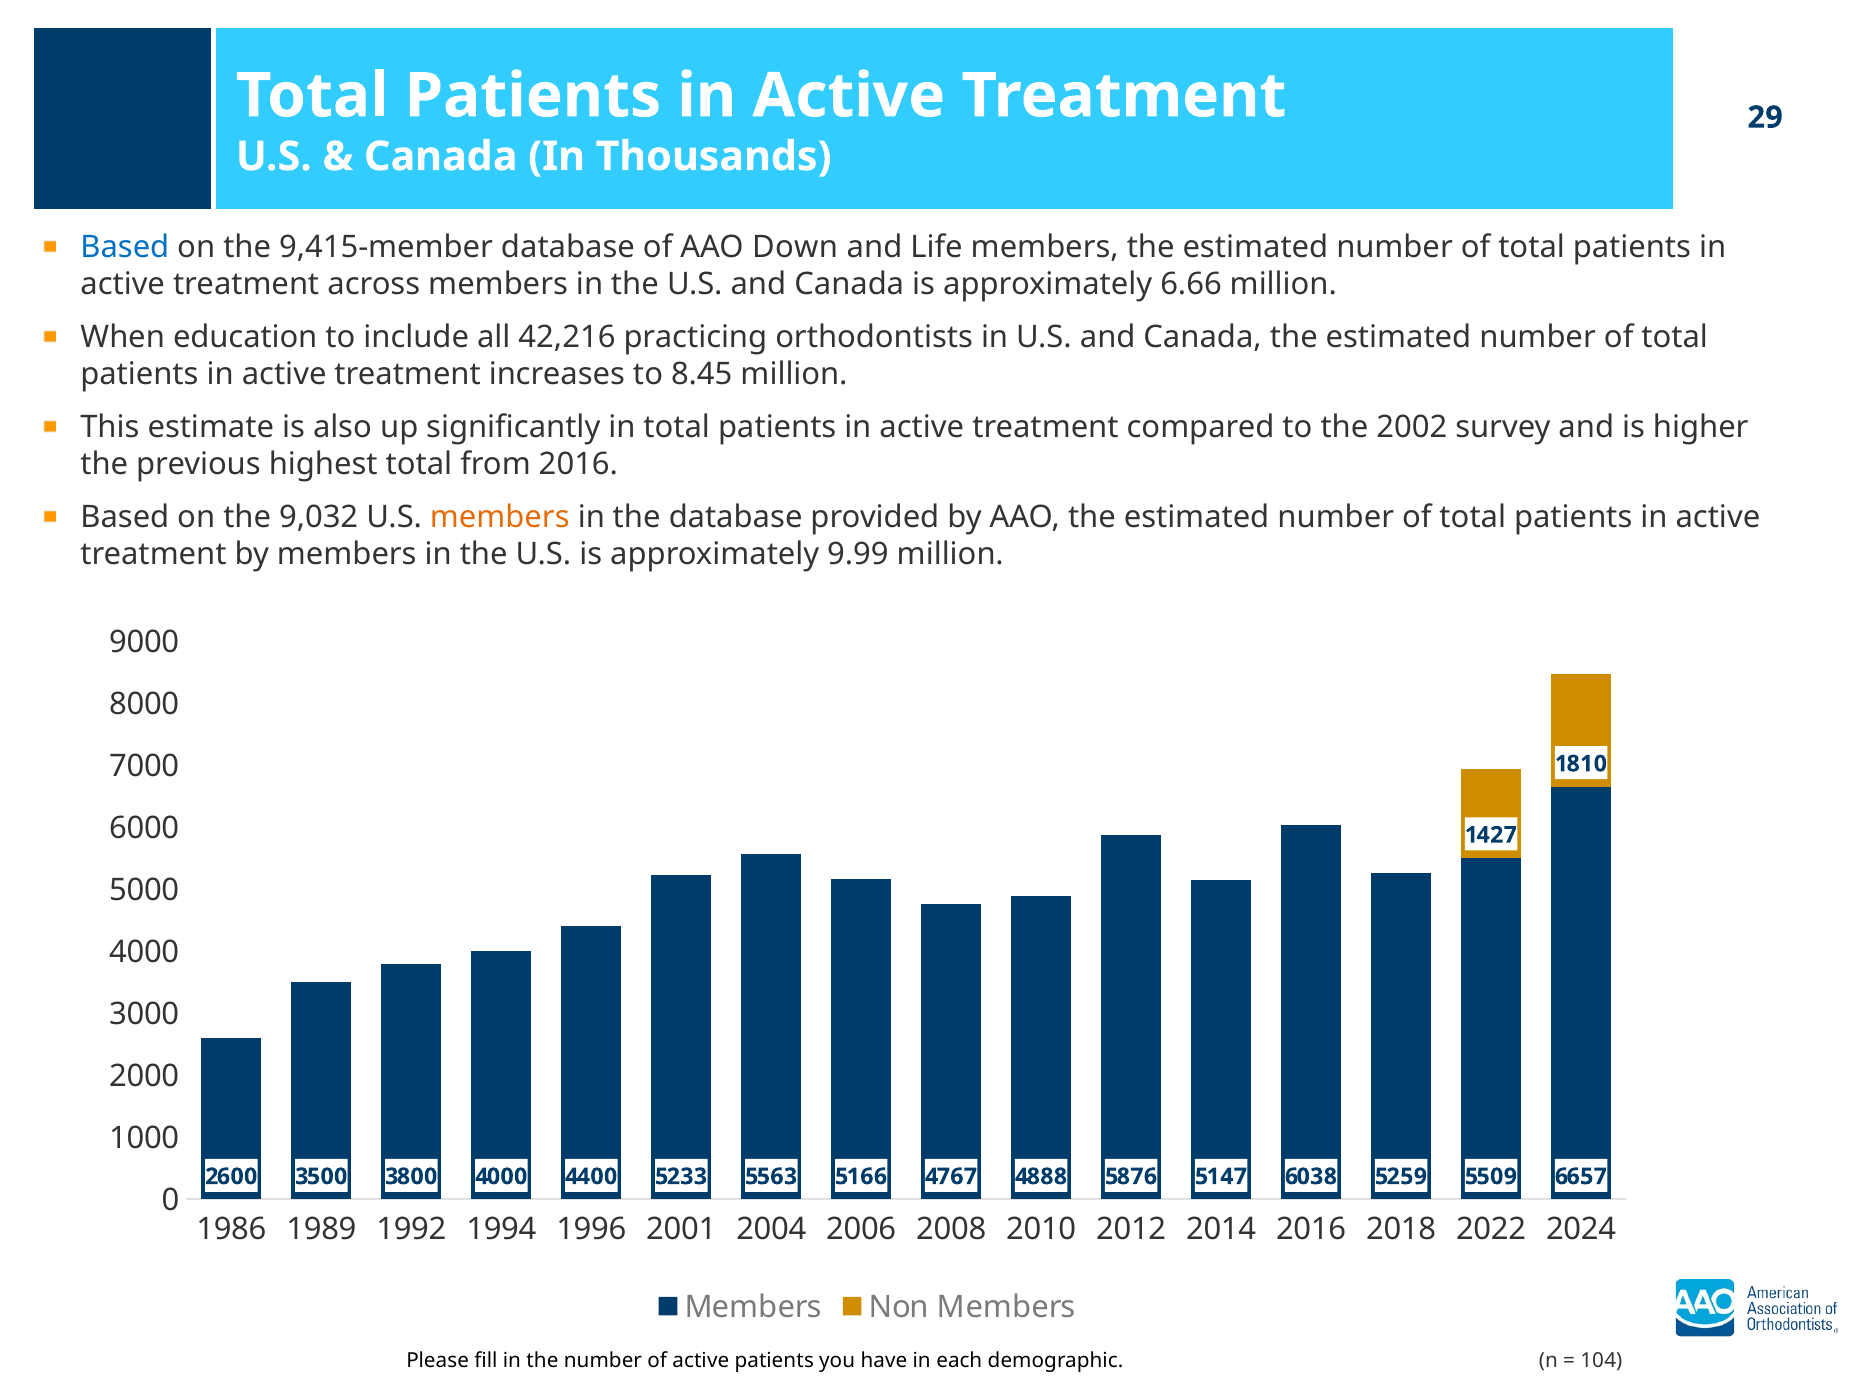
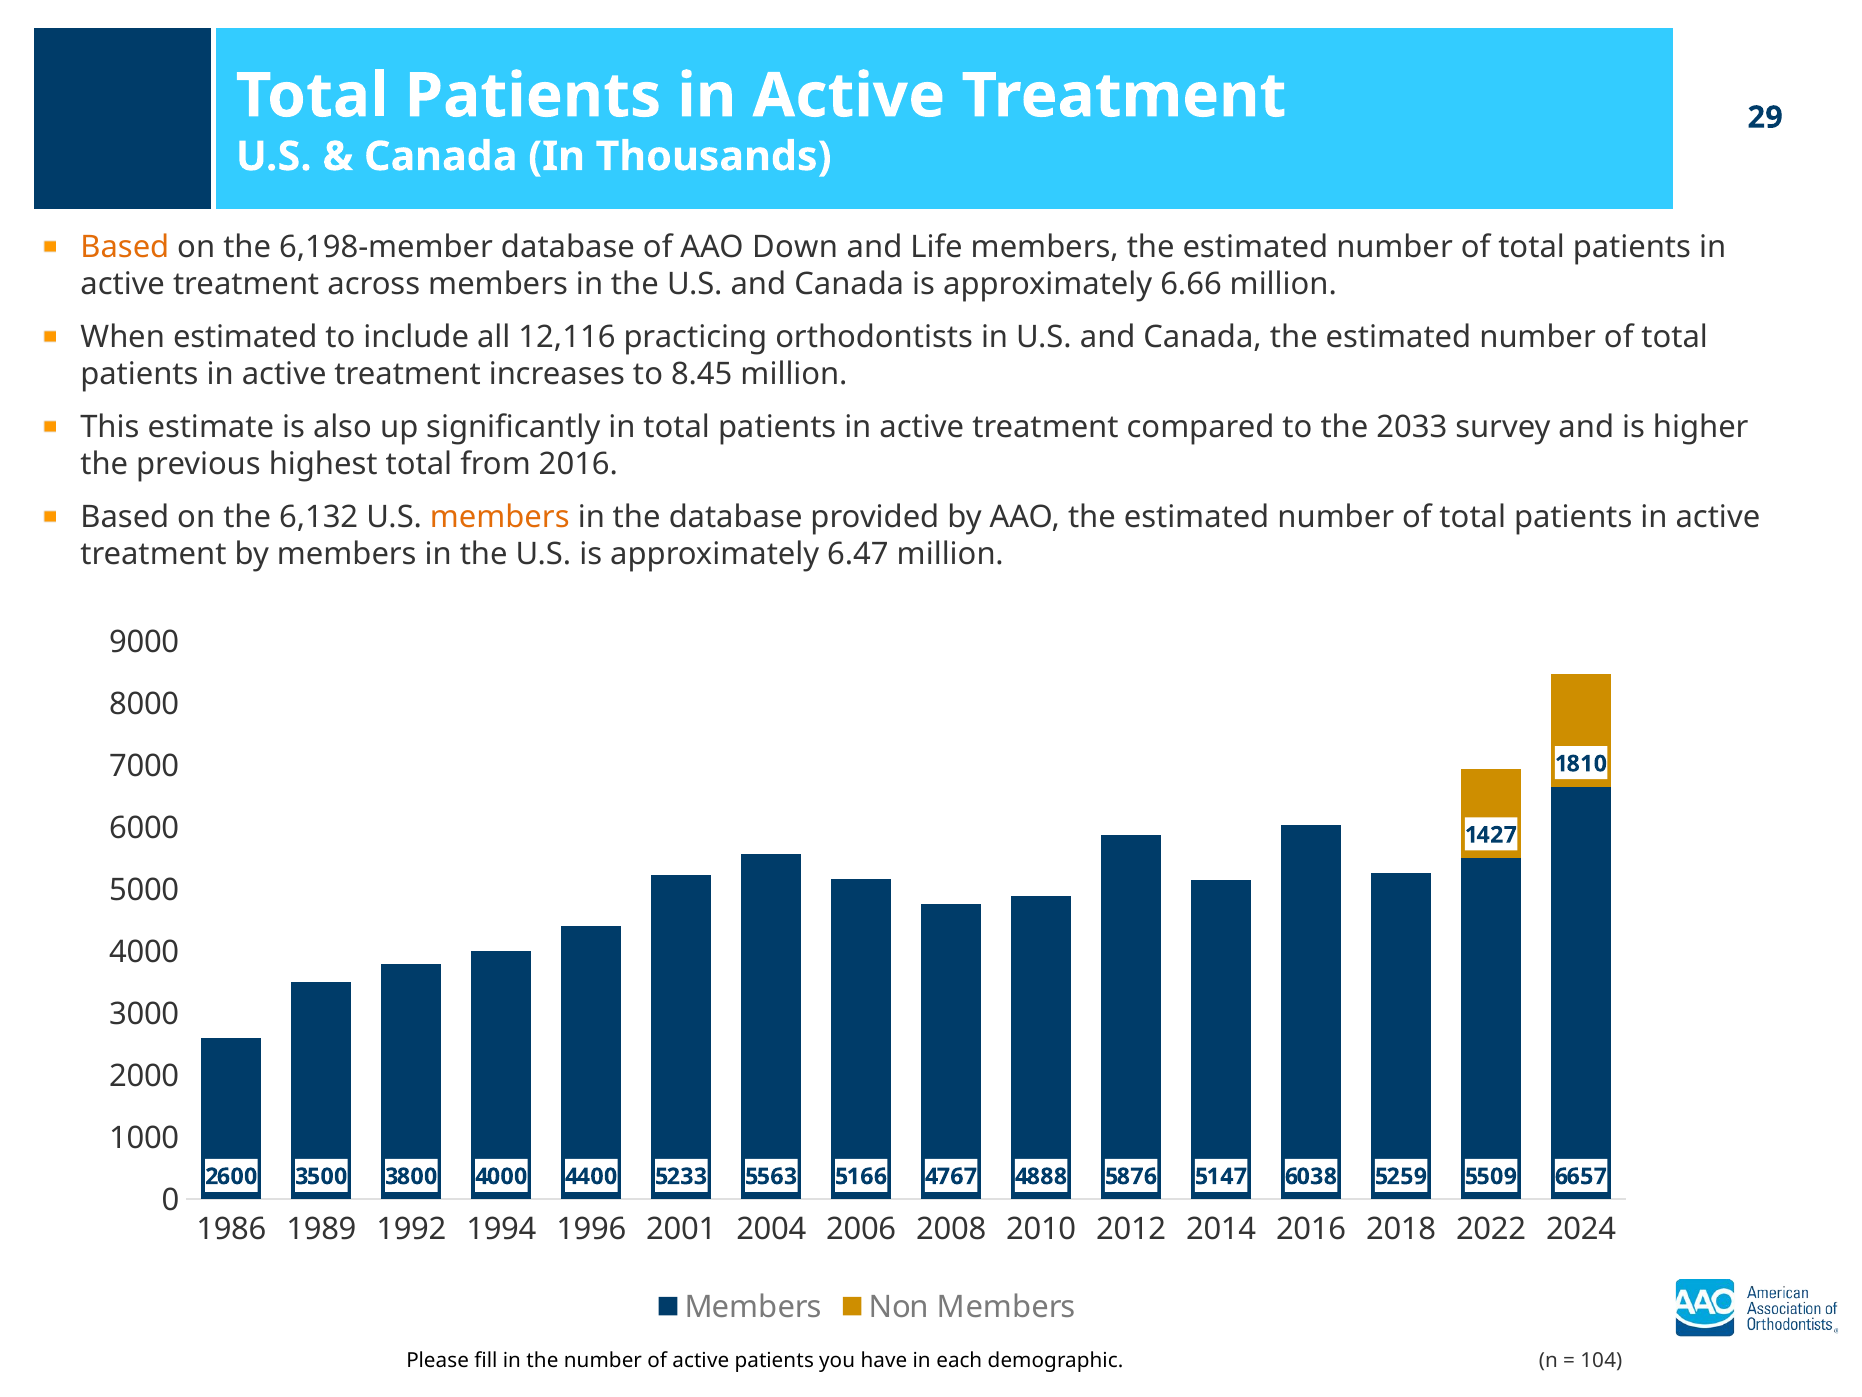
Based at (125, 247) colour: blue -> orange
9,415-member: 9,415-member -> 6,198-member
When education: education -> estimated
42,216: 42,216 -> 12,116
2002: 2002 -> 2033
9,032: 9,032 -> 6,132
9.99: 9.99 -> 6.47
